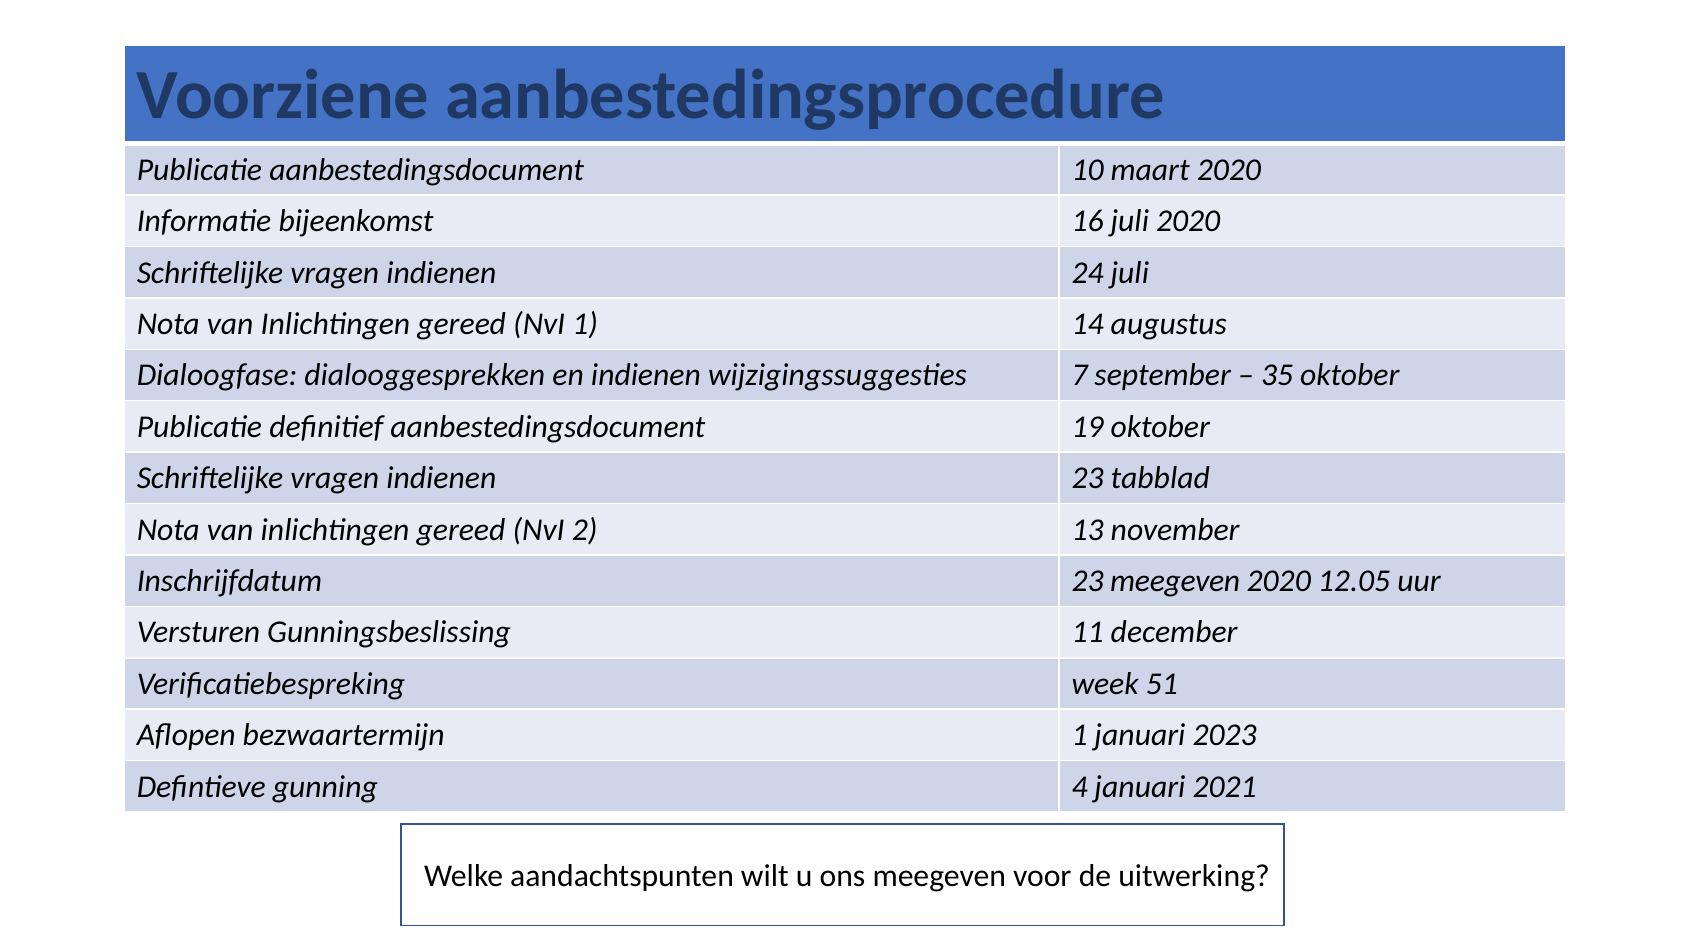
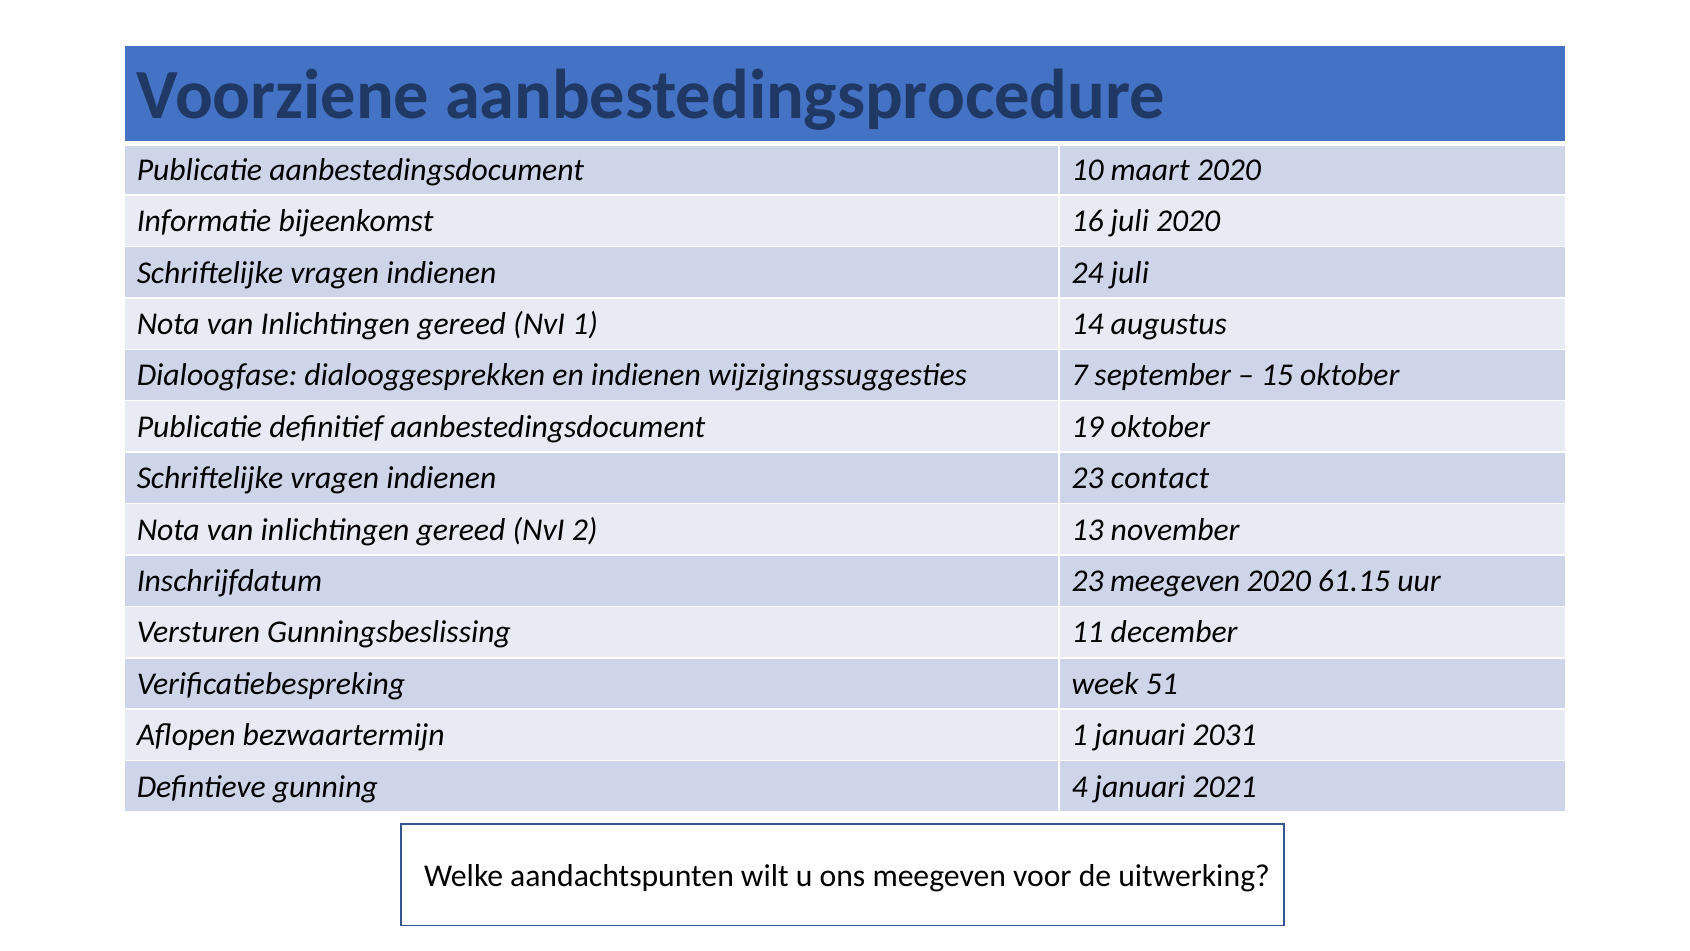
35: 35 -> 15
tabblad: tabblad -> contact
12.05: 12.05 -> 61.15
2023: 2023 -> 2031
